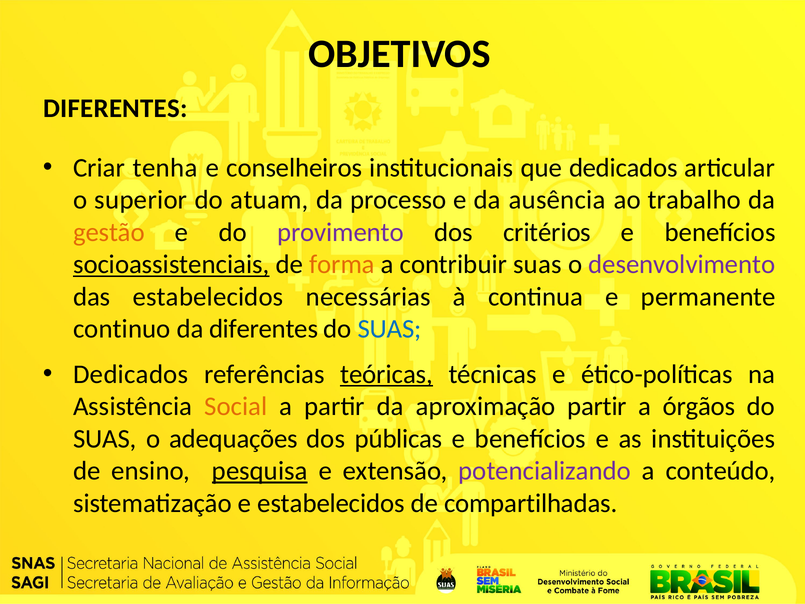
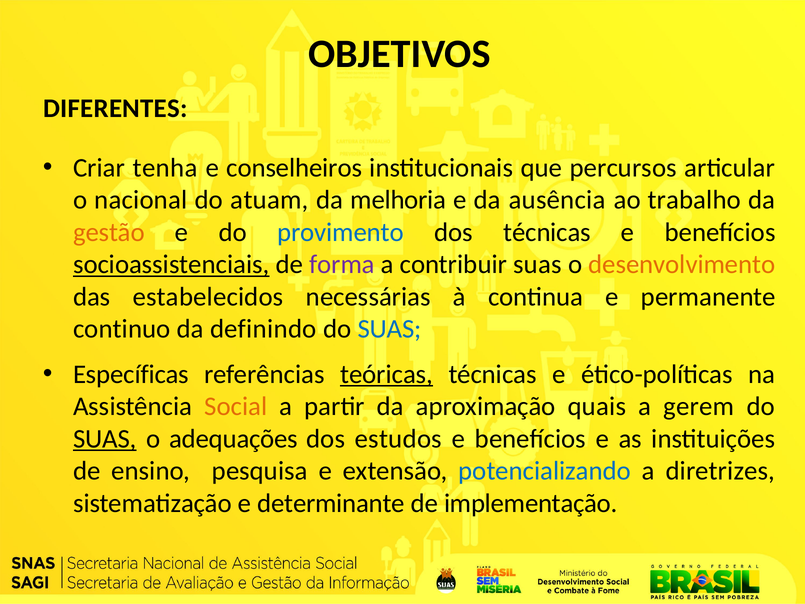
que dedicados: dedicados -> percursos
superior: superior -> nacional
processo: processo -> melhoria
provimento colour: purple -> blue
dos critérios: critérios -> técnicas
forma colour: orange -> purple
desenvolvimento colour: purple -> orange
da diferentes: diferentes -> definindo
Dedicados at (131, 374): Dedicados -> Específicas
aproximação partir: partir -> quais
órgãos: órgãos -> gerem
SUAS at (105, 439) underline: none -> present
públicas: públicas -> estudos
pesquisa underline: present -> none
potencializando colour: purple -> blue
conteúdo: conteúdo -> diretrizes
e estabelecidos: estabelecidos -> determinante
compartilhadas: compartilhadas -> implementação
